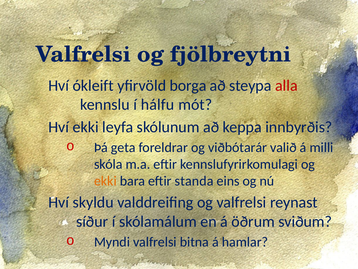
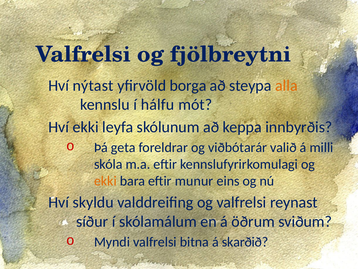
ókleift: ókleift -> nýtast
alla colour: red -> orange
standa: standa -> munur
hamlar: hamlar -> skarðið
